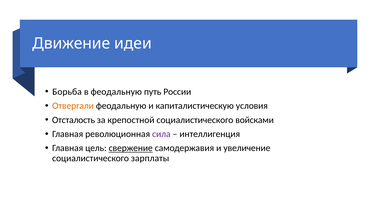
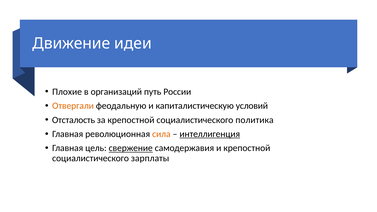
Борьба: Борьба -> Плохие
в феодальную: феодальную -> организаций
условия: условия -> условий
войсками: войсками -> политика
сила colour: purple -> orange
интеллигенция underline: none -> present
и увеличение: увеличение -> крепостной
